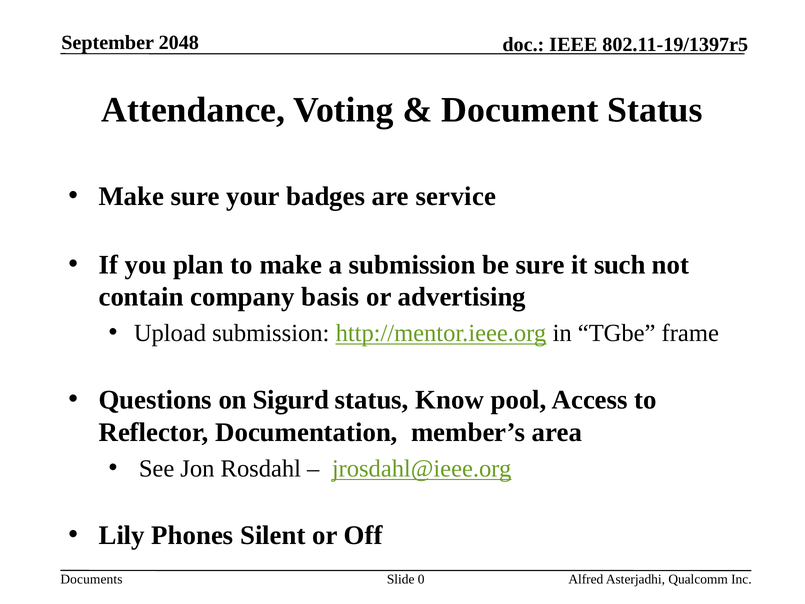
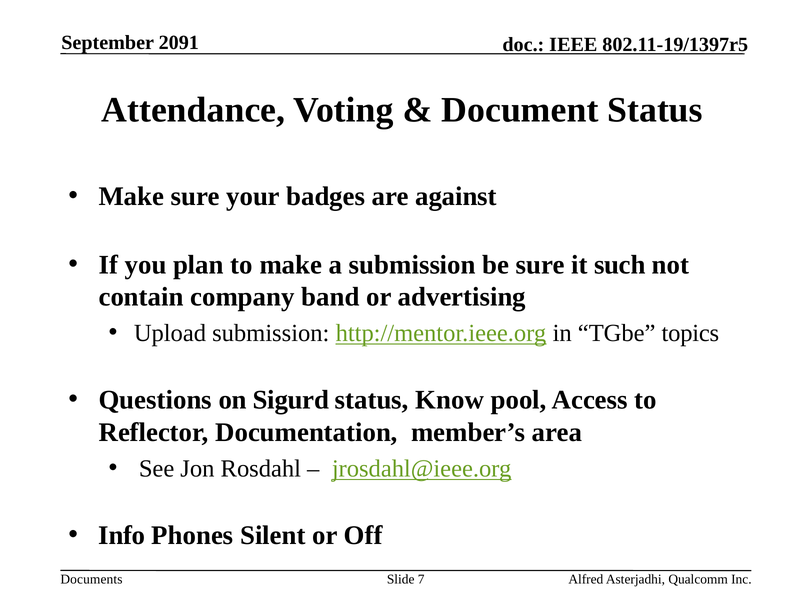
2048: 2048 -> 2091
service: service -> against
basis: basis -> band
frame: frame -> topics
Lily: Lily -> Info
0: 0 -> 7
